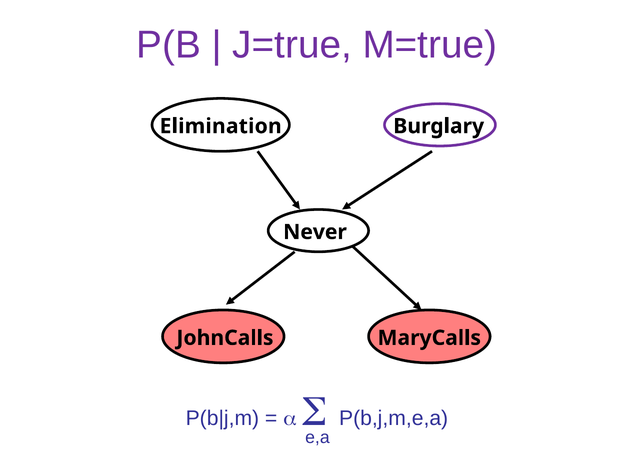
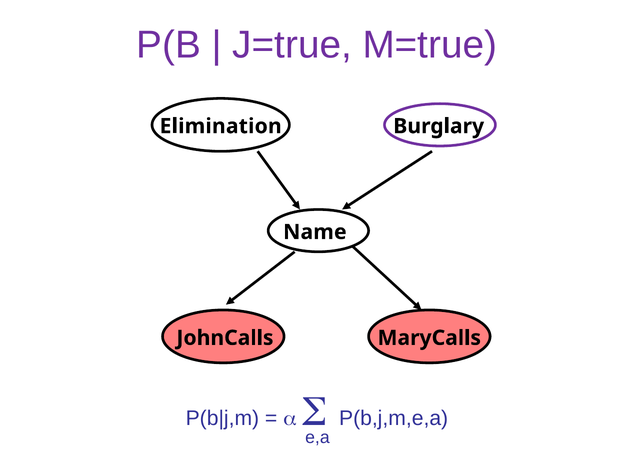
Never: Never -> Name
